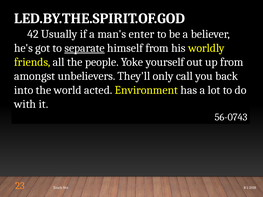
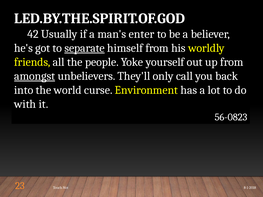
amongst underline: none -> present
acted: acted -> curse
56-0743: 56-0743 -> 56-0823
